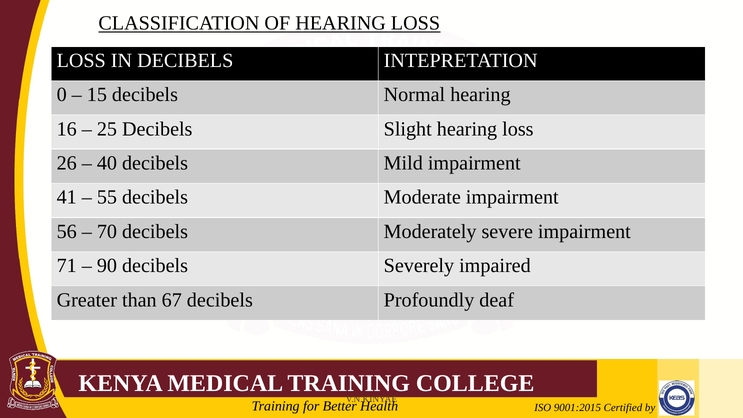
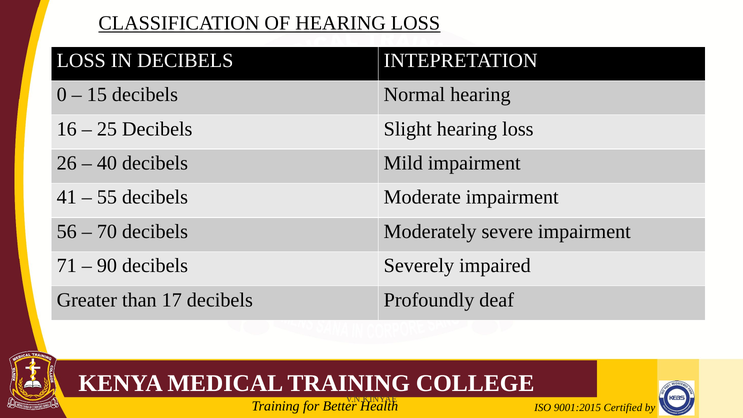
67: 67 -> 17
